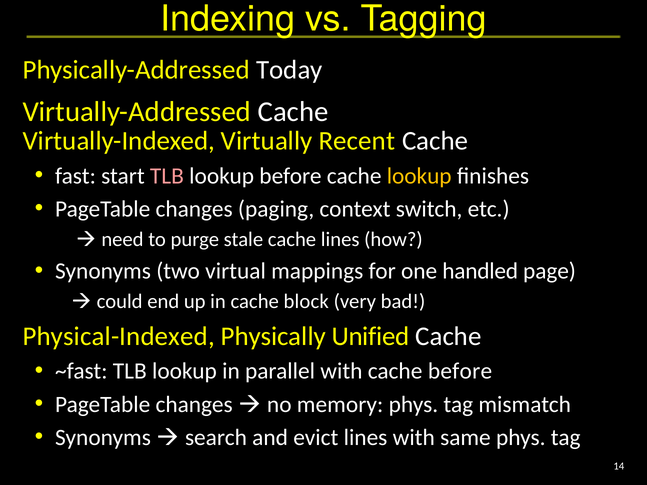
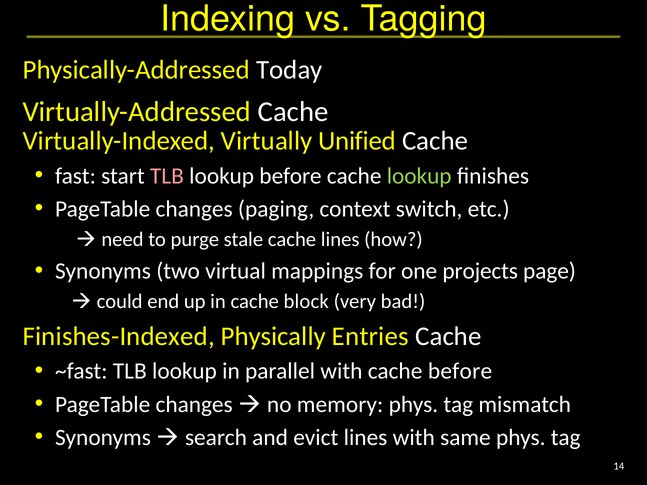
Recent: Recent -> Unified
lookup at (419, 176) colour: yellow -> light green
handled: handled -> projects
Physical-Indexed: Physical-Indexed -> Finishes-Indexed
Unified: Unified -> Entries
